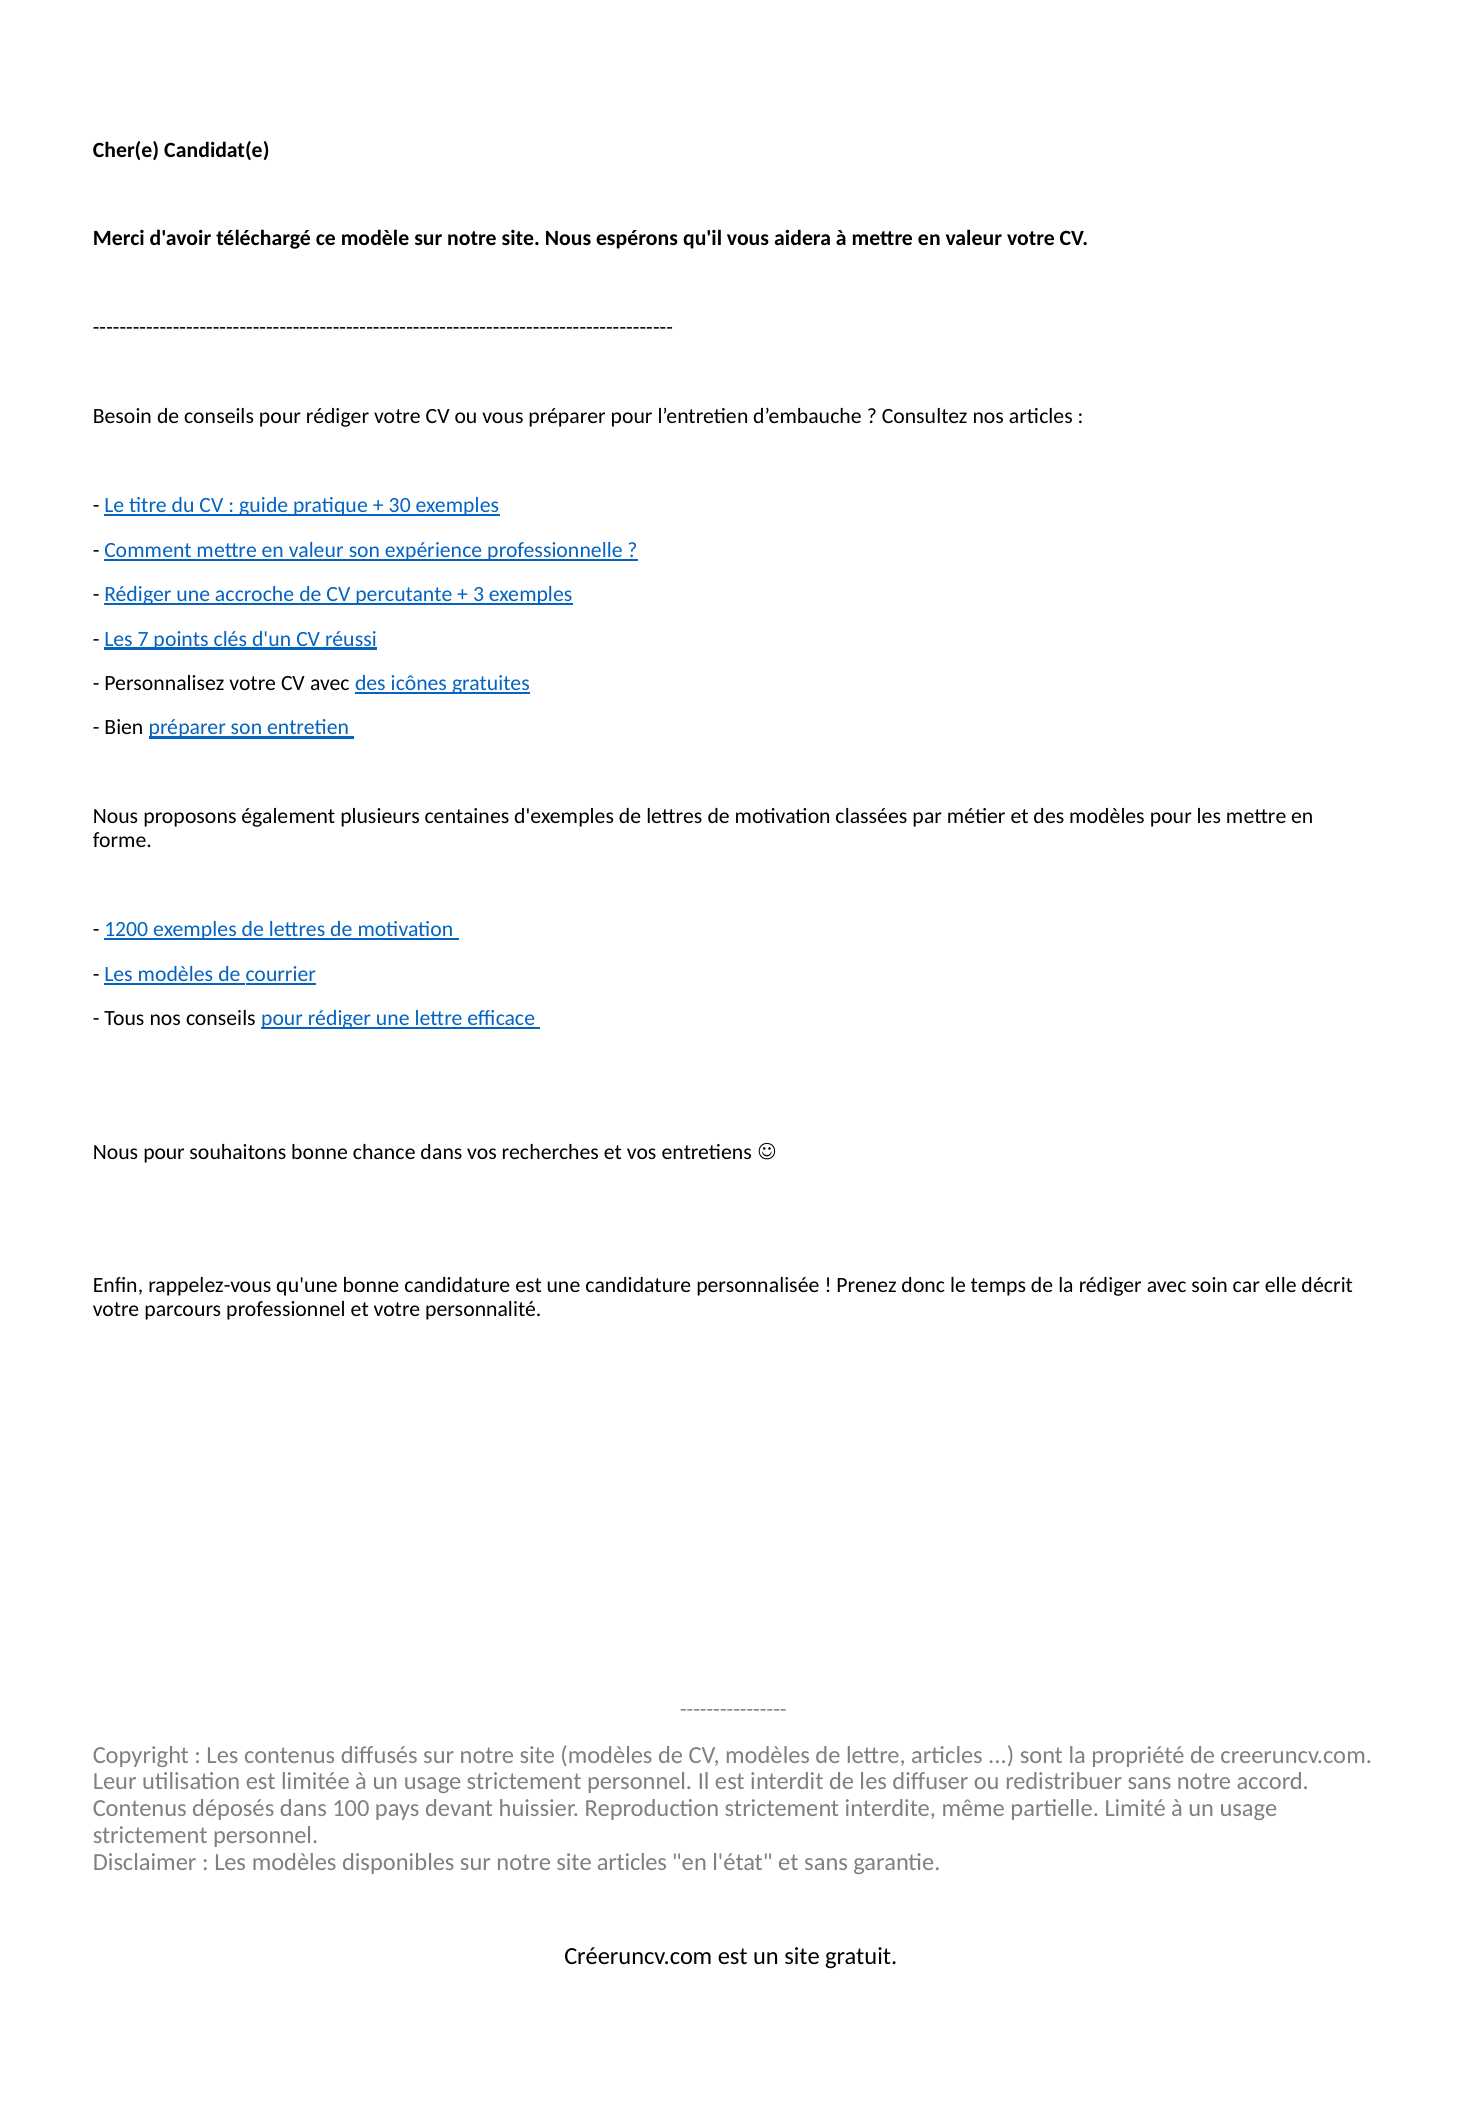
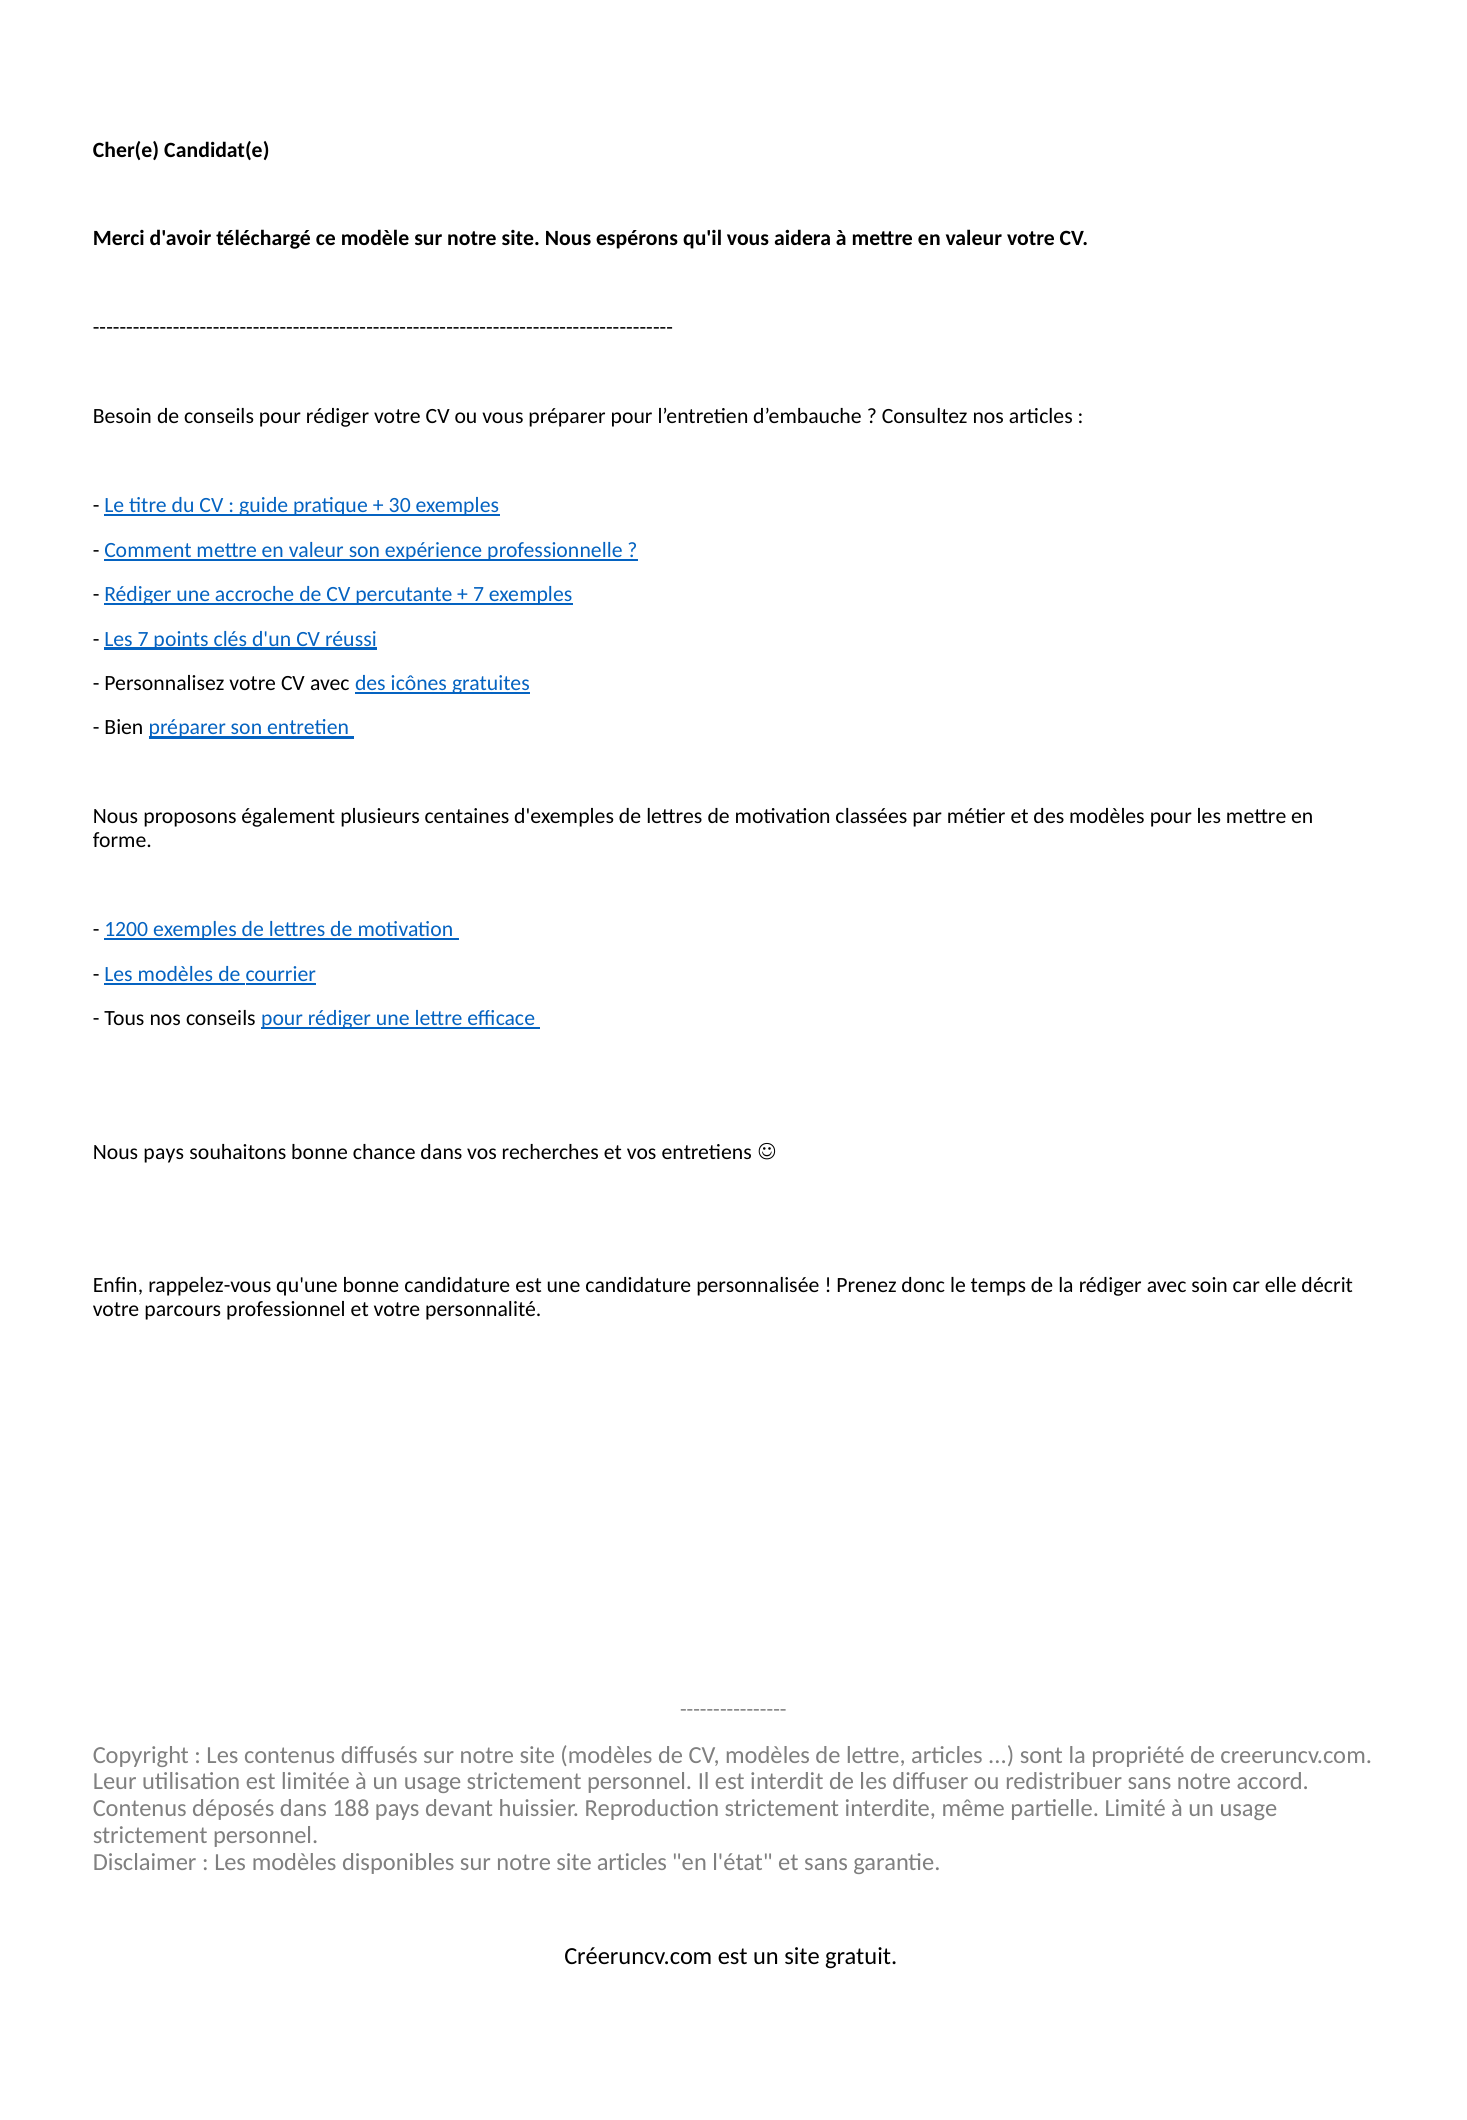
3 at (479, 594): 3 -> 7
Nous pour: pour -> pays
100: 100 -> 188
